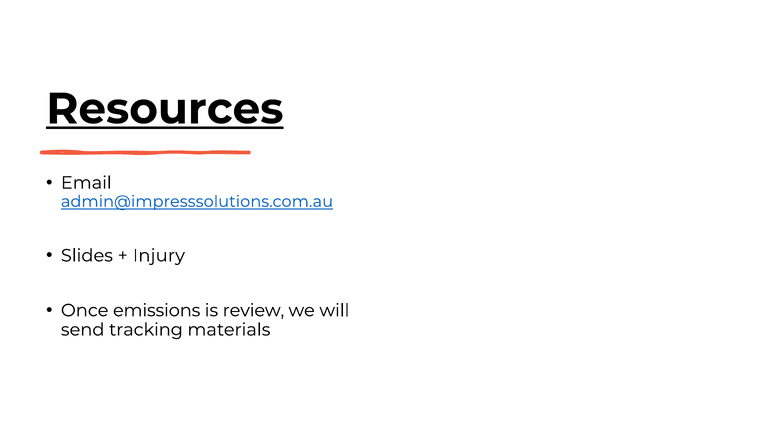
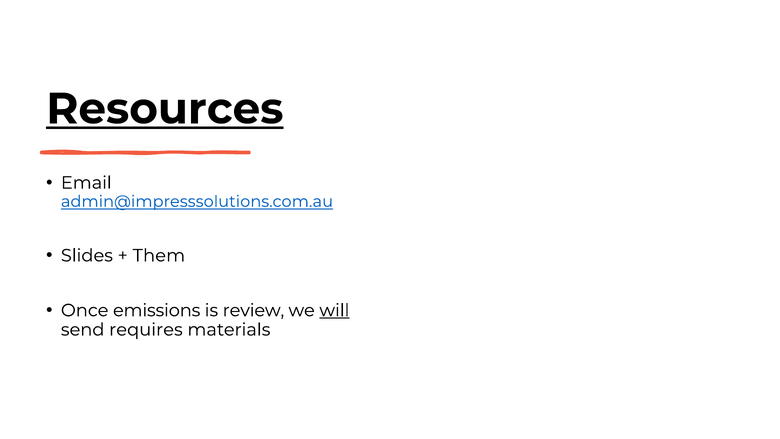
Injury: Injury -> Them
will underline: none -> present
tracking: tracking -> requires
